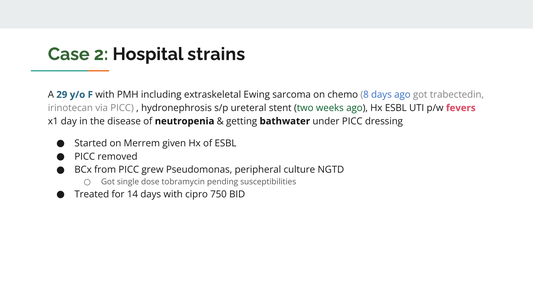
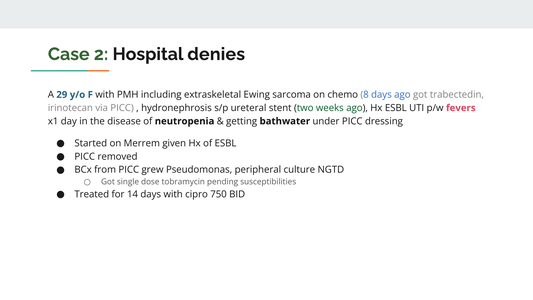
strains: strains -> denies
